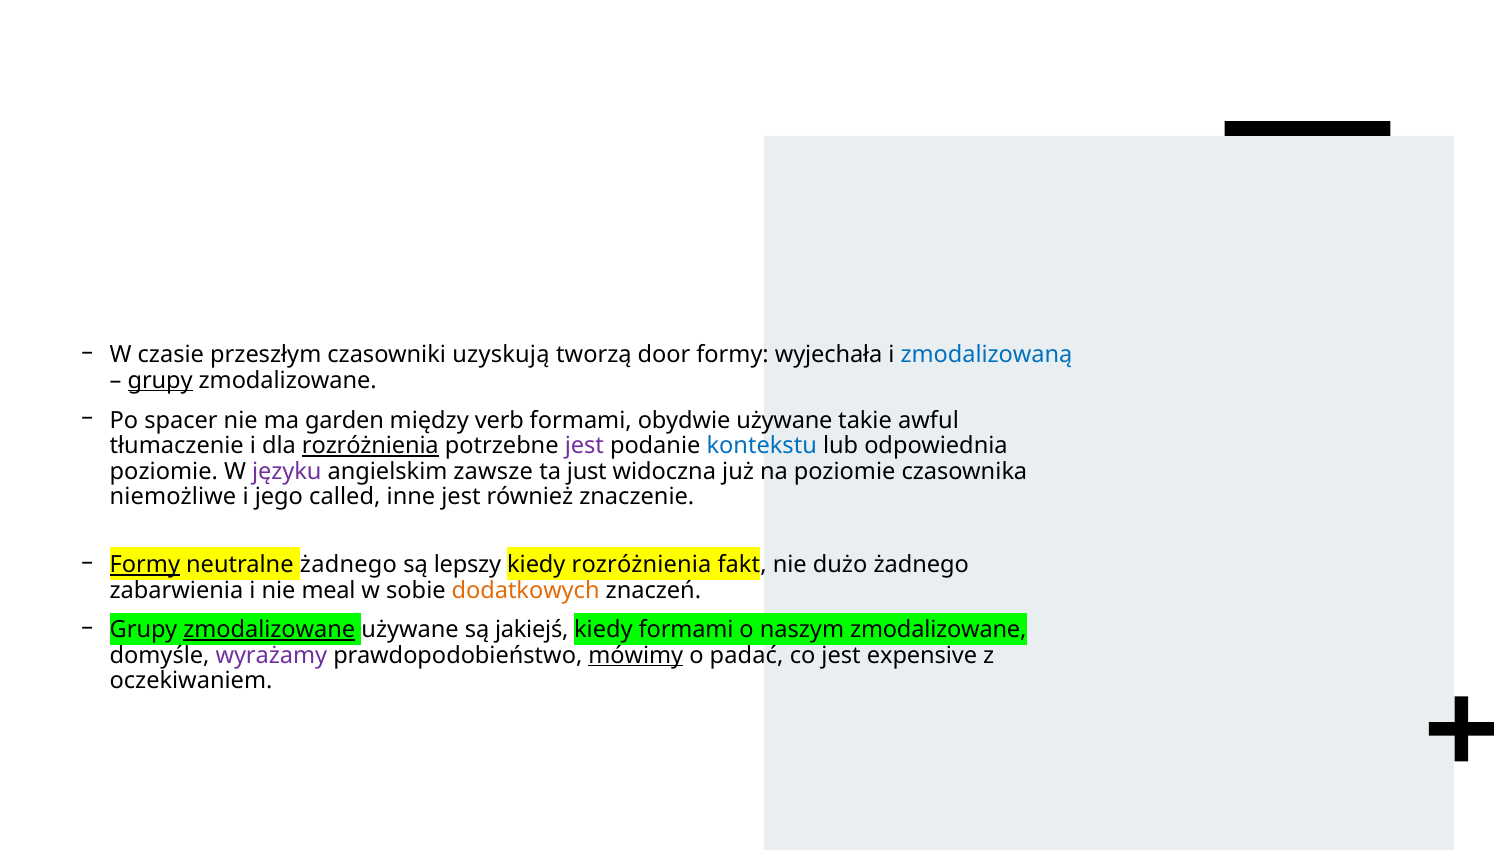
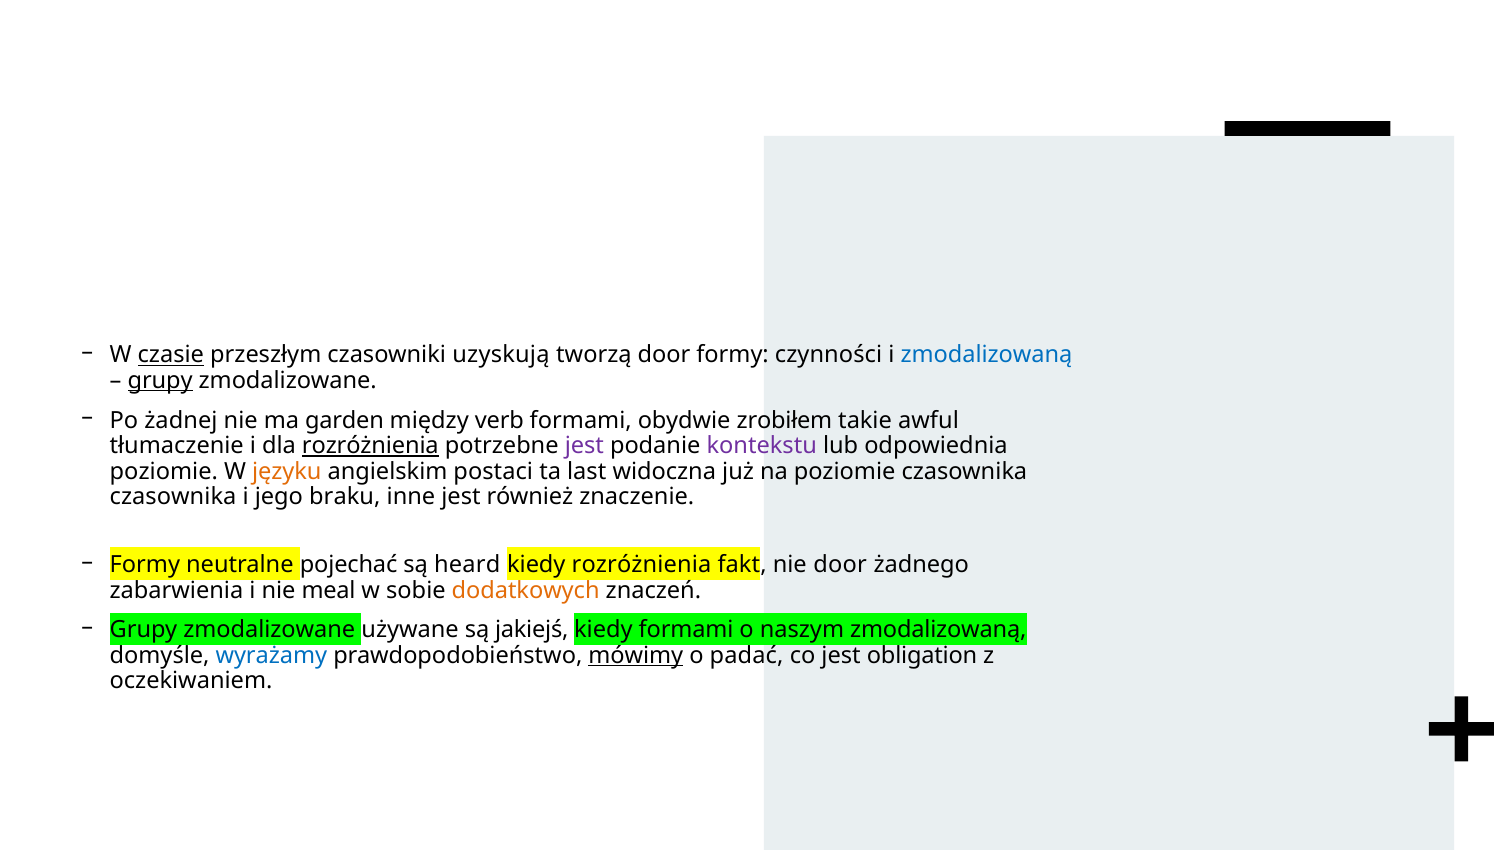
czasie underline: none -> present
wyjechała: wyjechała -> czynności
spacer: spacer -> żadnej
obydwie używane: używane -> zrobiłem
kontekstu colour: blue -> purple
języku colour: purple -> orange
zawsze: zawsze -> postaci
just: just -> last
niemożliwe at (173, 497): niemożliwe -> czasownika
called: called -> braku
Formy at (145, 565) underline: present -> none
neutralne żadnego: żadnego -> pojechać
lepszy: lepszy -> heard
nie dużo: dużo -> door
zmodalizowane at (269, 630) underline: present -> none
naszym zmodalizowane: zmodalizowane -> zmodalizowaną
wyrażamy colour: purple -> blue
expensive: expensive -> obligation
